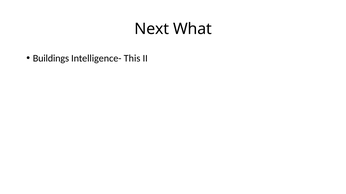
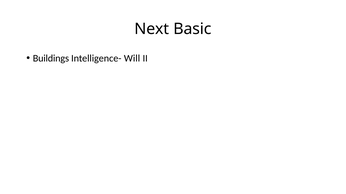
What: What -> Basic
This: This -> Will
